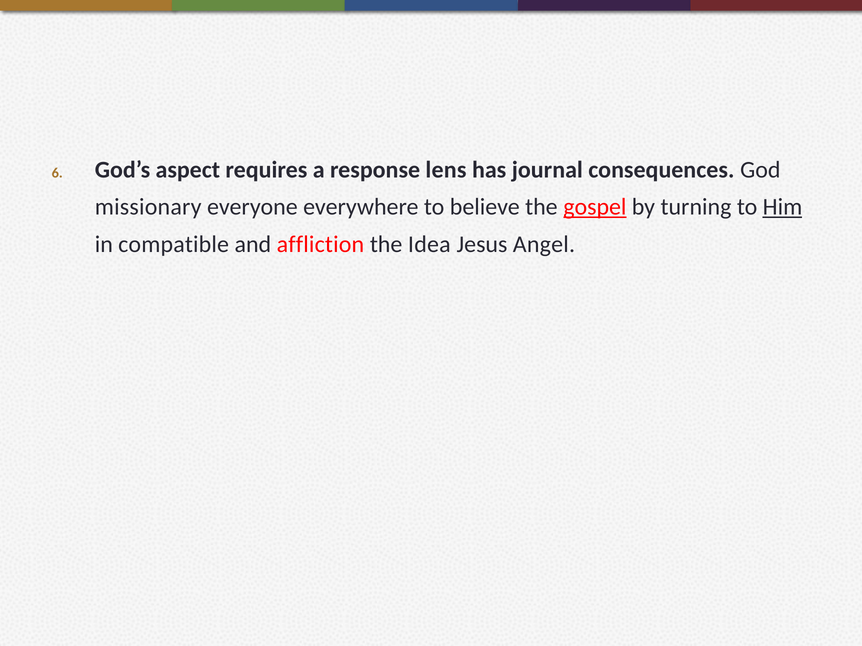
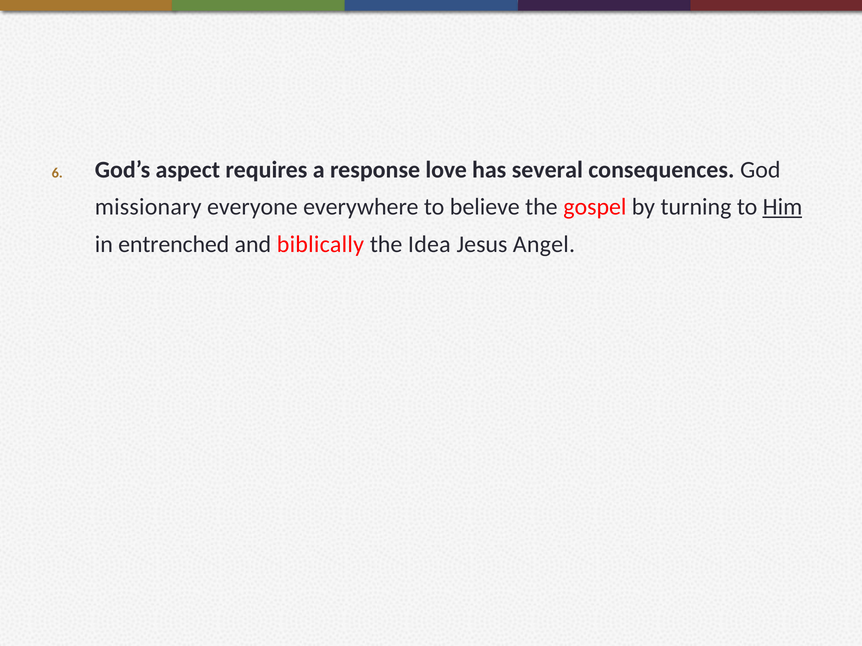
lens: lens -> love
journal: journal -> several
gospel underline: present -> none
compatible: compatible -> entrenched
affliction: affliction -> biblically
